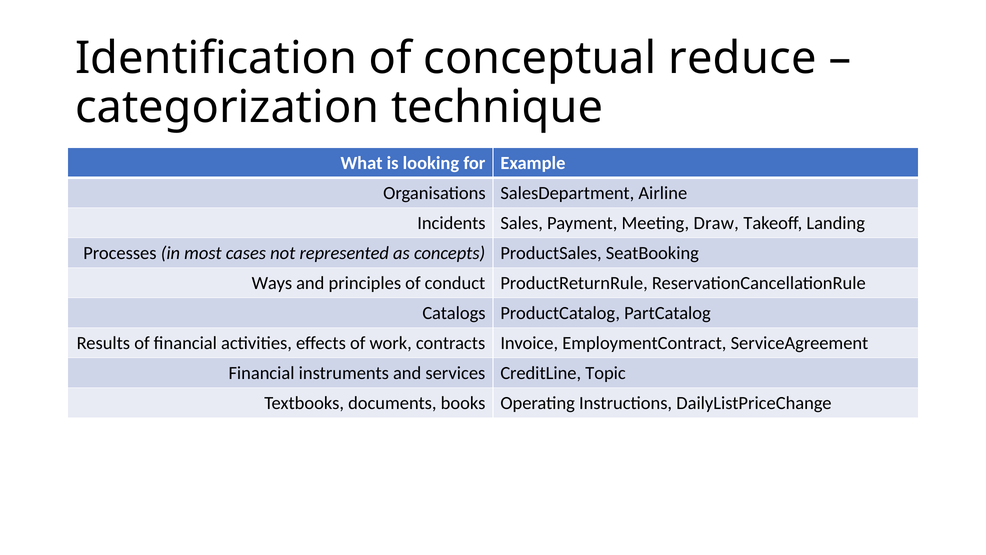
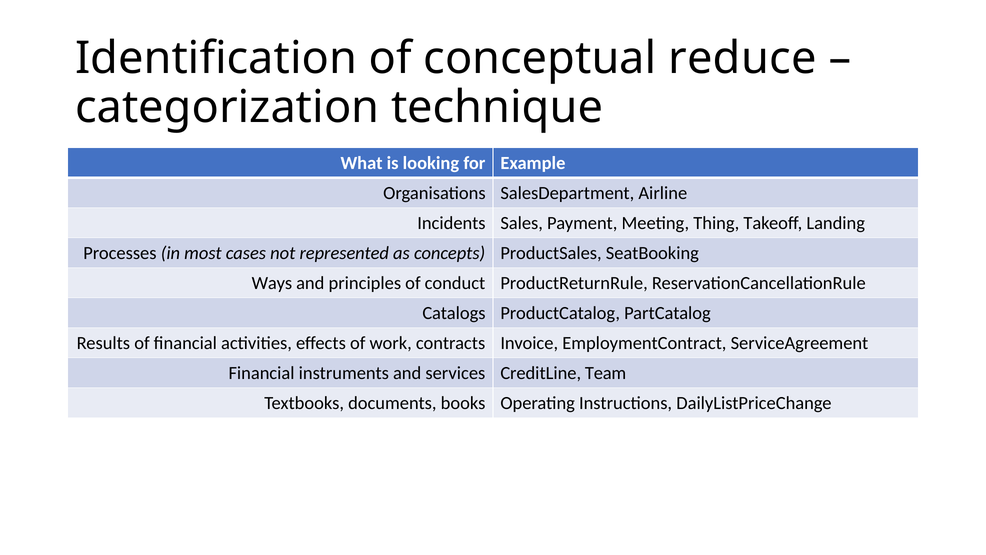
Draw: Draw -> Thing
Topic: Topic -> Team
